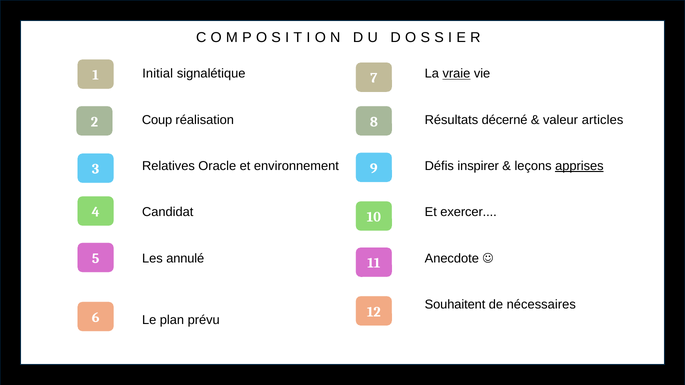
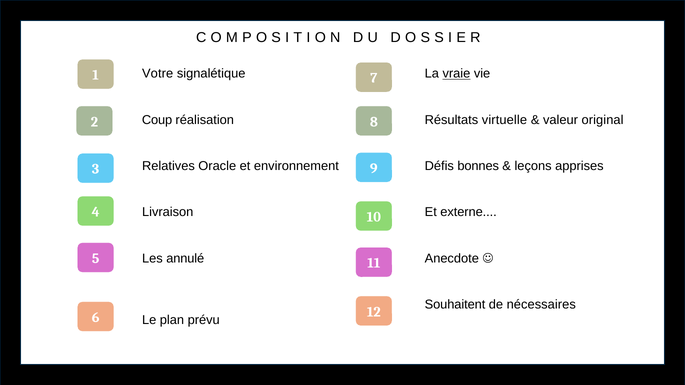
Initial: Initial -> Votre
décerné: décerné -> virtuelle
articles: articles -> original
inspirer: inspirer -> bonnes
apprises underline: present -> none
Candidat: Candidat -> Livraison
exercer: exercer -> externe
